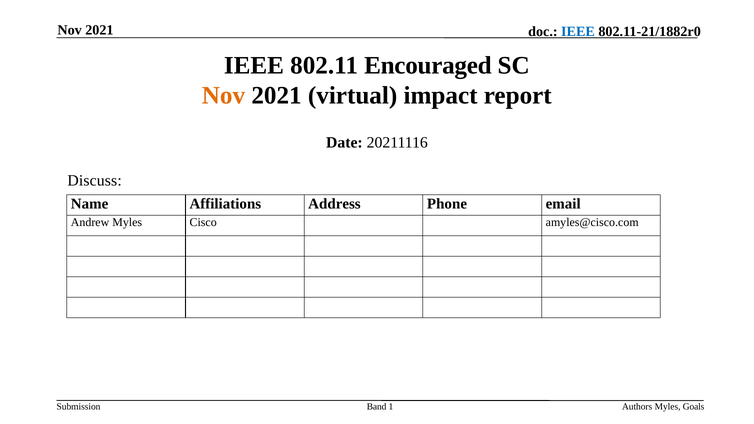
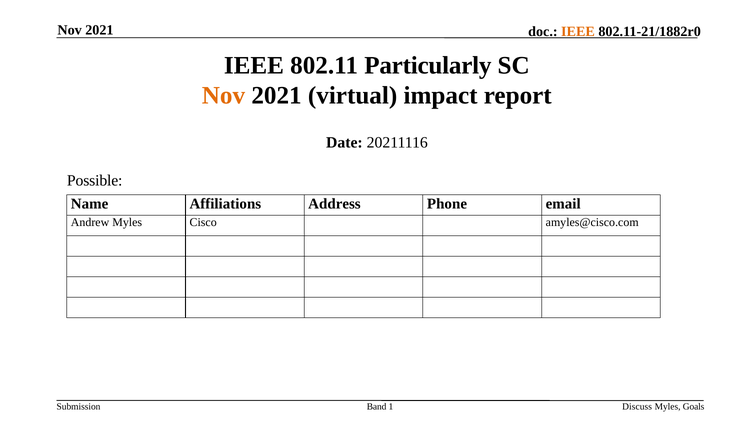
IEEE at (578, 31) colour: blue -> orange
Encouraged: Encouraged -> Particularly
Discuss: Discuss -> Possible
Authors: Authors -> Discuss
